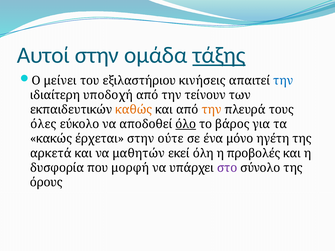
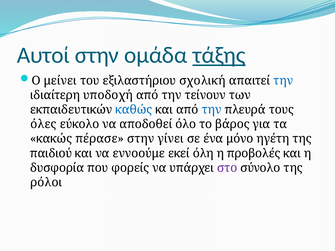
κινήσεις: κινήσεις -> σχολική
καθώς colour: orange -> blue
την at (212, 110) colour: orange -> blue
όλο underline: present -> none
έρχεται: έρχεται -> πέρασε
ούτε: ούτε -> γίνει
αρκετά: αρκετά -> παιδιού
μαθητών: μαθητών -> εννοούμε
μορφή: μορφή -> φορείς
όρους: όρους -> ρόλοι
